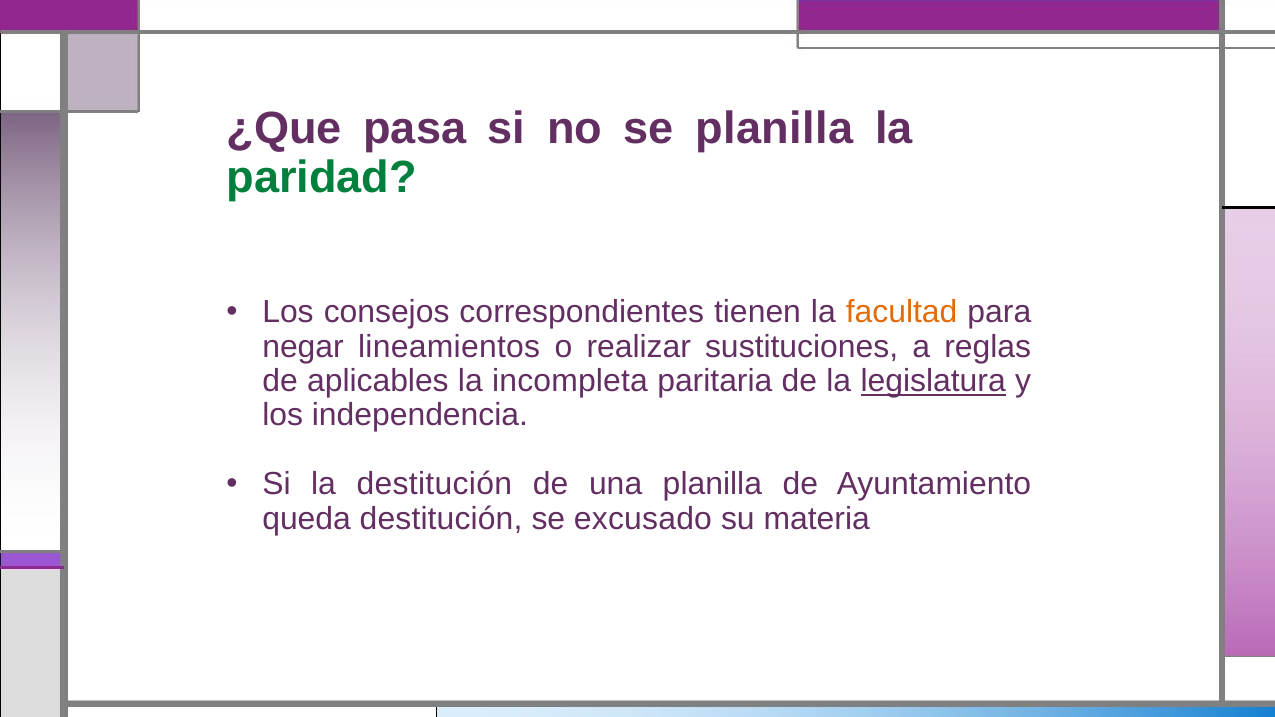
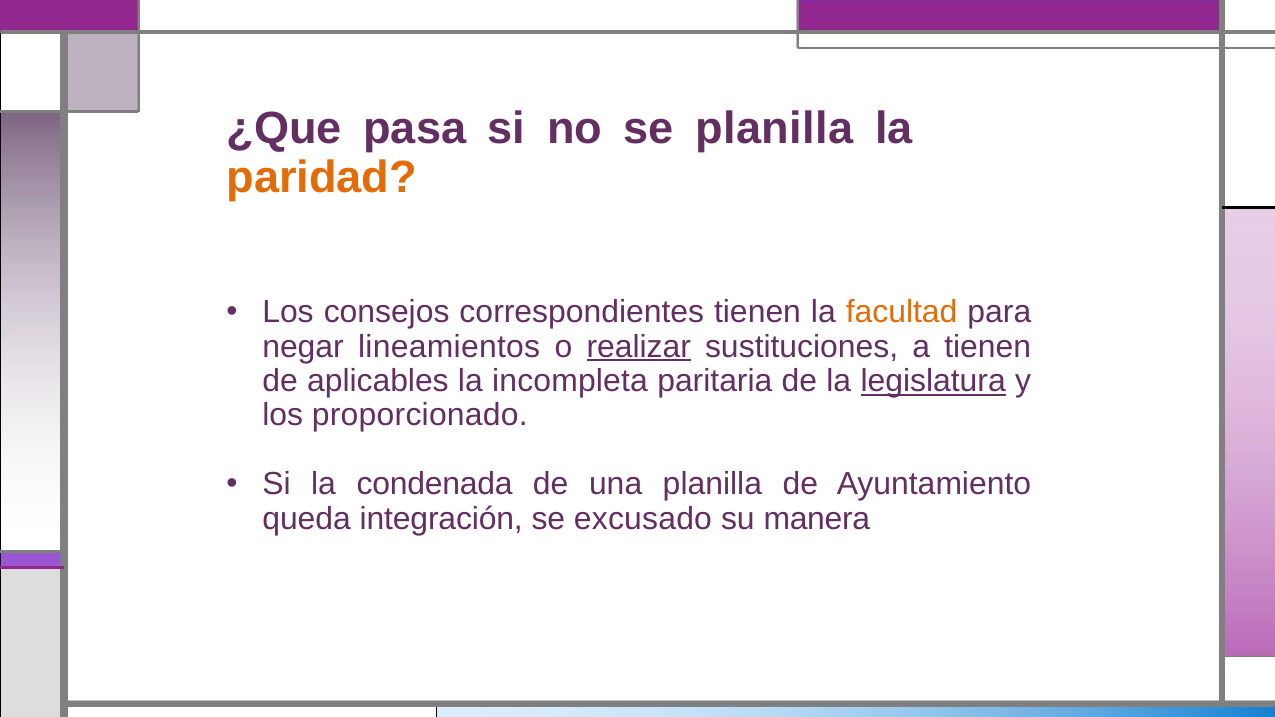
paridad colour: green -> orange
realizar underline: none -> present
a reglas: reglas -> tienen
independencia: independencia -> proporcionado
la destitución: destitución -> condenada
queda destitución: destitución -> integración
materia: materia -> manera
